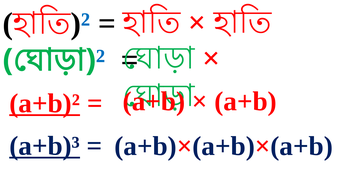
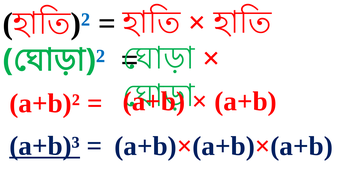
a+b)² underline: present -> none
